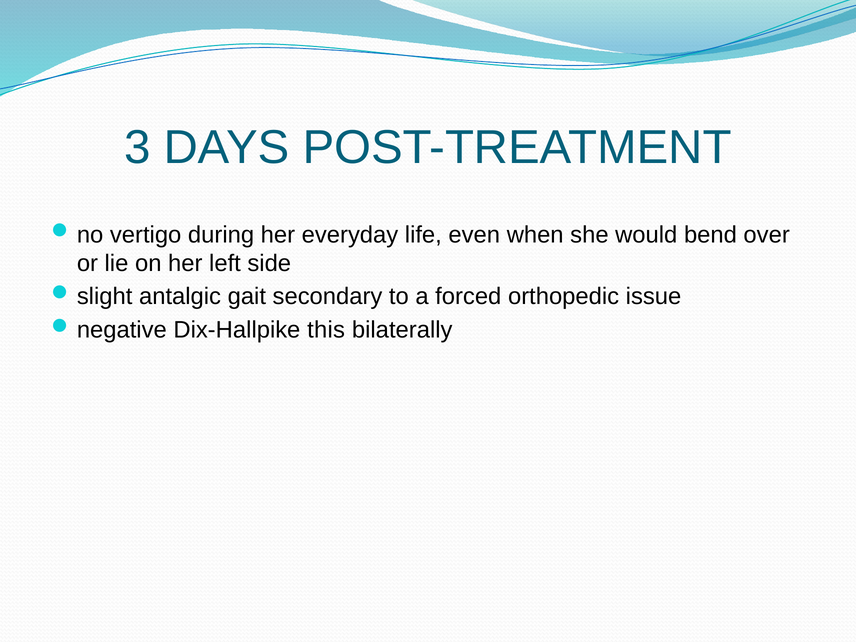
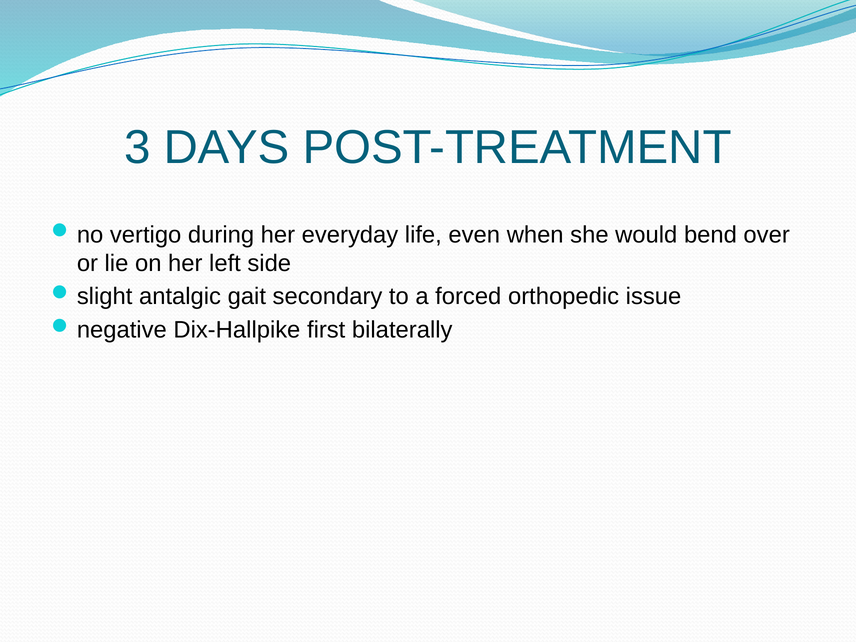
this: this -> first
